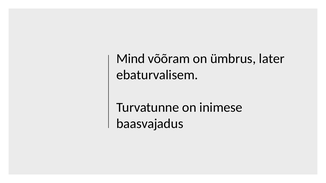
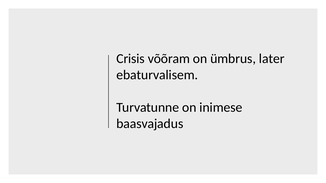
Mind: Mind -> Crisis
